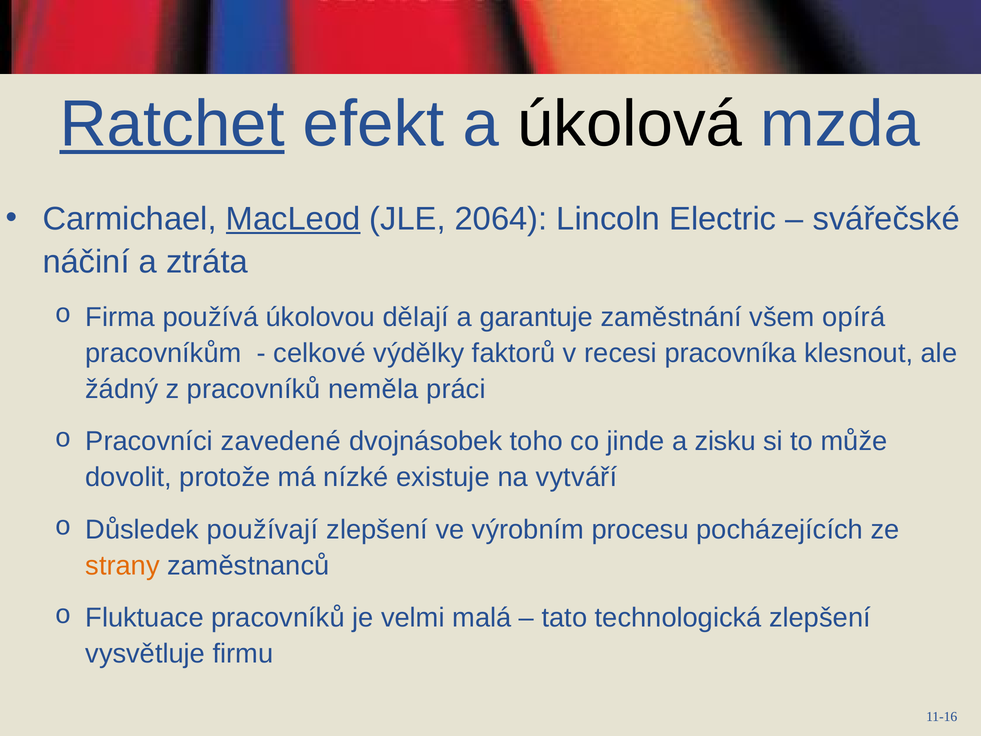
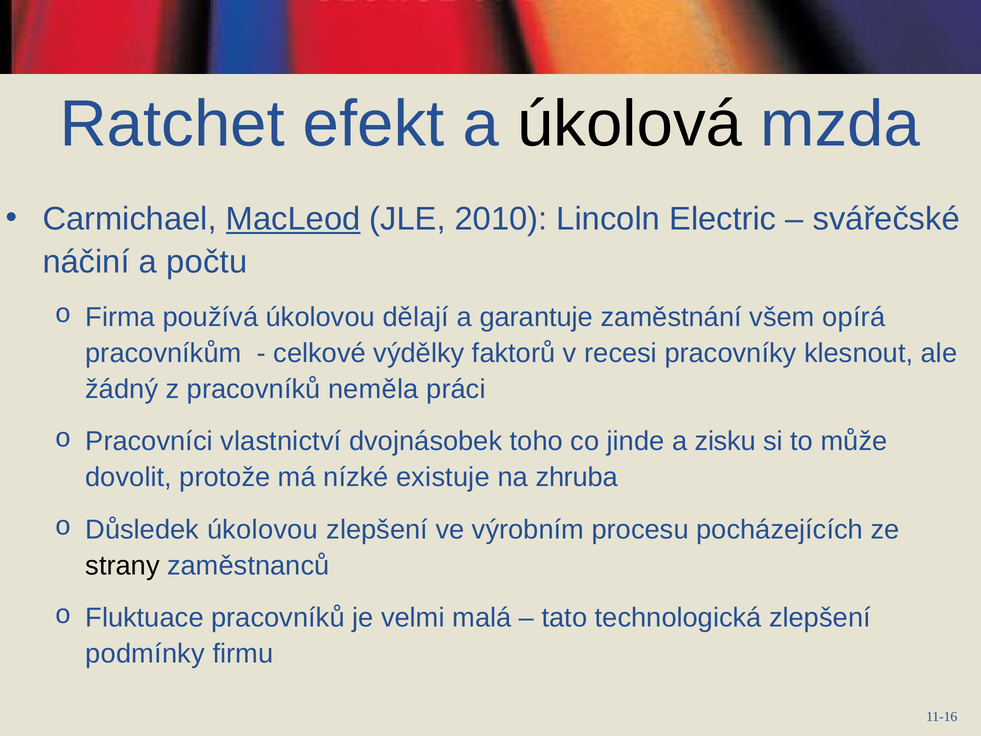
Ratchet underline: present -> none
2064: 2064 -> 2010
ztráta: ztráta -> počtu
pracovníka: pracovníka -> pracovníky
zavedené: zavedené -> vlastnictví
vytváří: vytváří -> zhruba
Důsledek používají: používají -> úkolovou
strany colour: orange -> black
vysvětluje: vysvětluje -> podmínky
